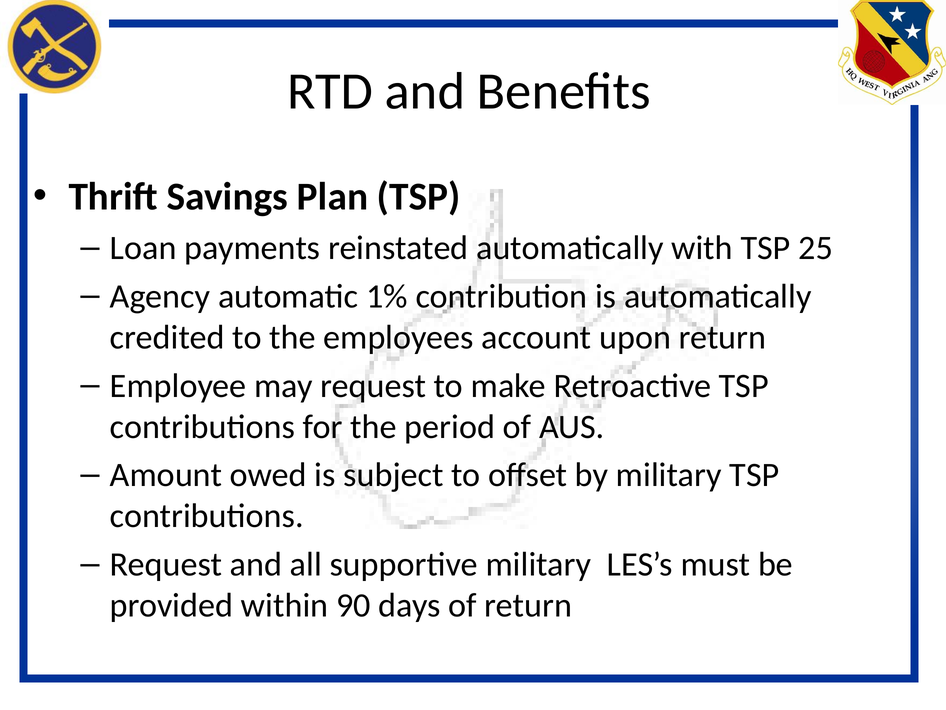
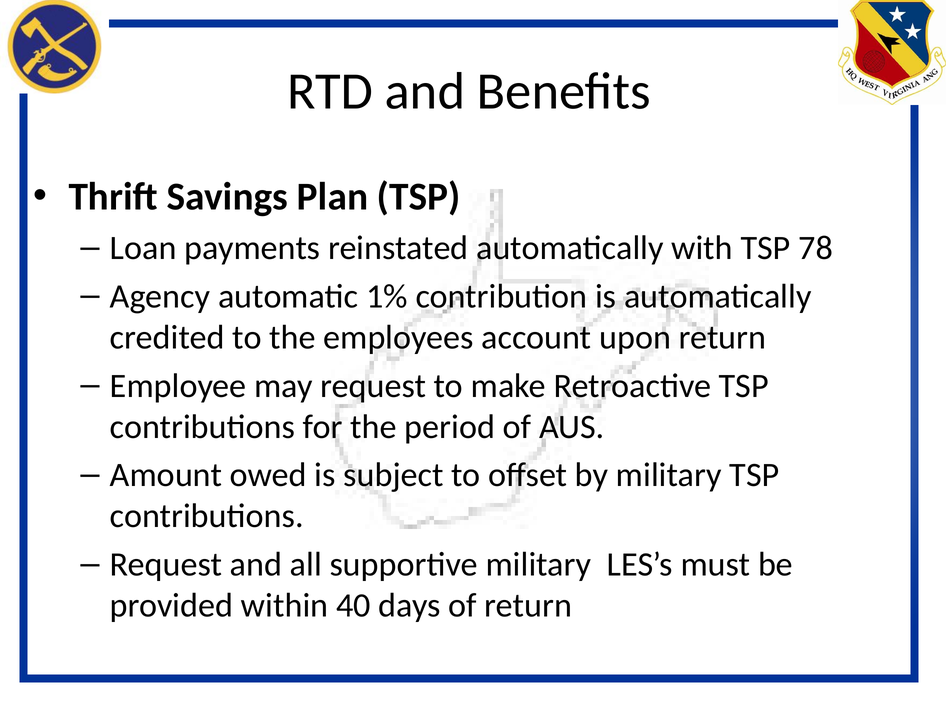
25: 25 -> 78
90: 90 -> 40
